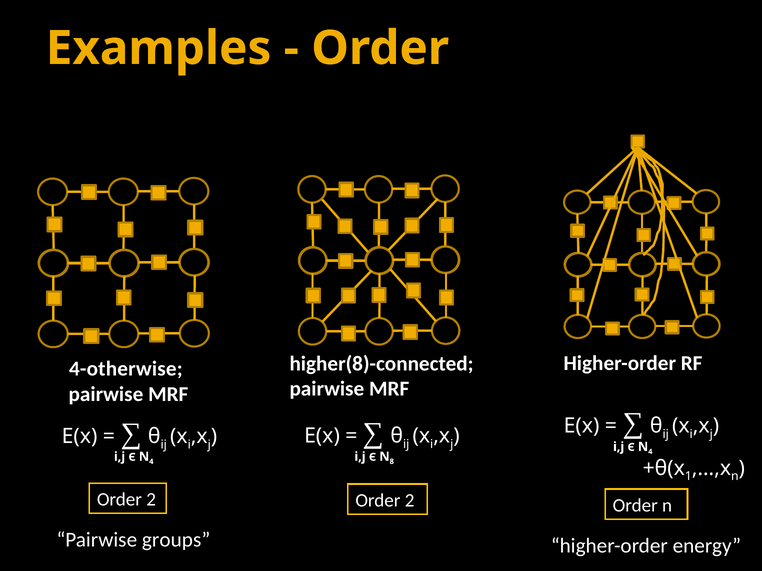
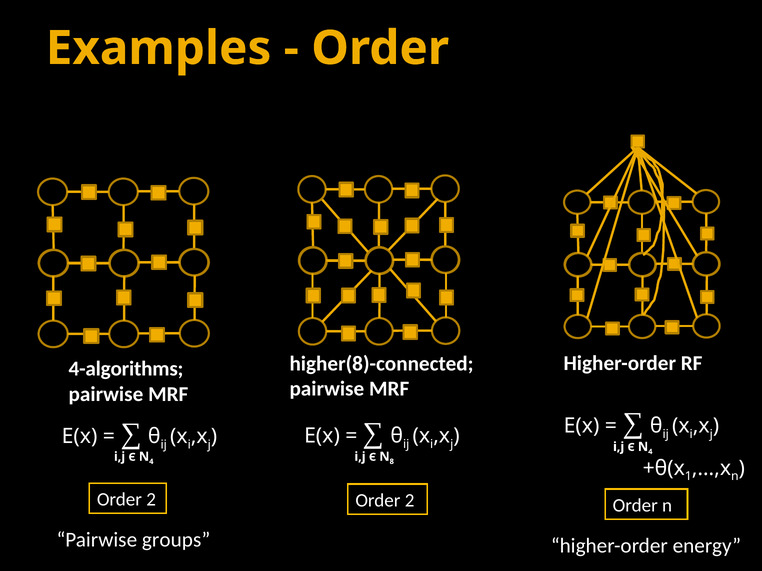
4-otherwise: 4-otherwise -> 4-algorithms
